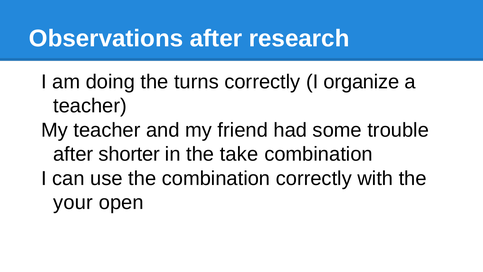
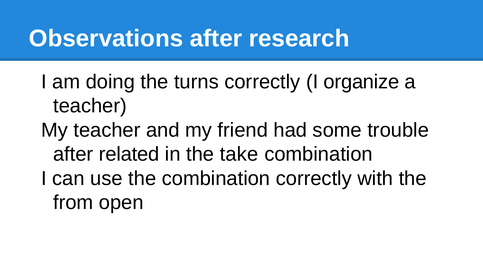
shorter: shorter -> related
your: your -> from
